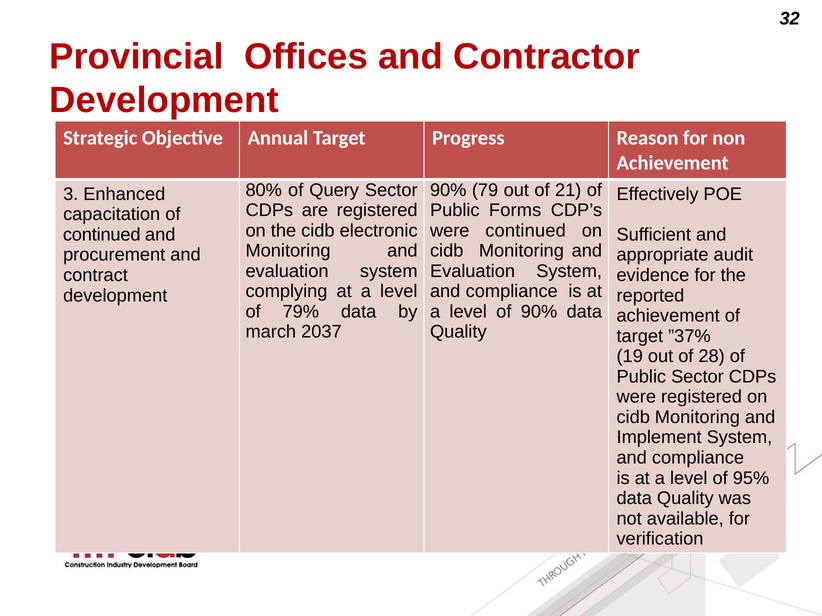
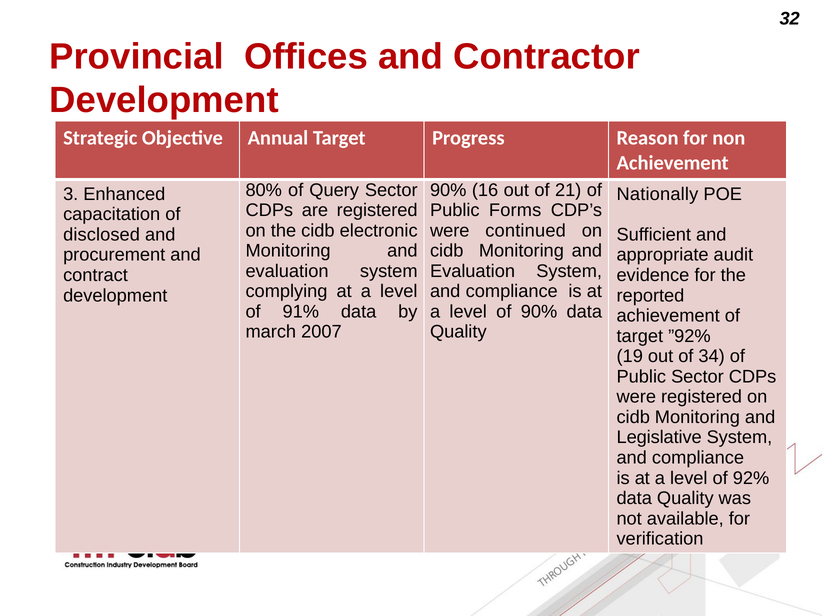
79: 79 -> 16
Effectively: Effectively -> Nationally
continued at (102, 235): continued -> disclosed
79%: 79% -> 91%
2037: 2037 -> 2007
”37%: ”37% -> ”92%
28: 28 -> 34
Implement: Implement -> Legislative
95%: 95% -> 92%
